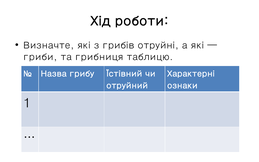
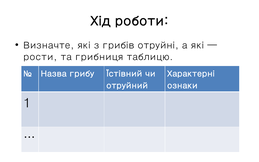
гриби: гриби -> рости
